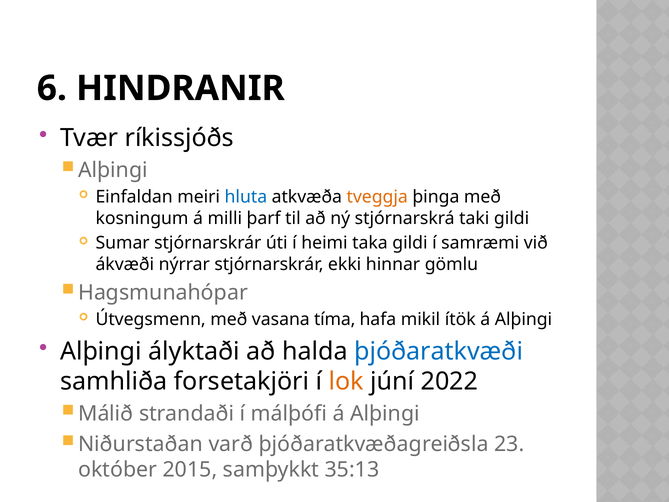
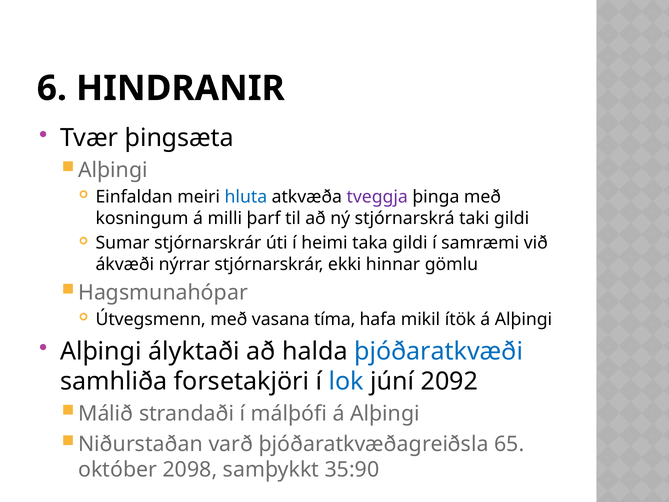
ríkissjóðs: ríkissjóðs -> þingsæta
tveggja colour: orange -> purple
lok colour: orange -> blue
2022: 2022 -> 2092
23: 23 -> 65
2015: 2015 -> 2098
35:13: 35:13 -> 35:90
